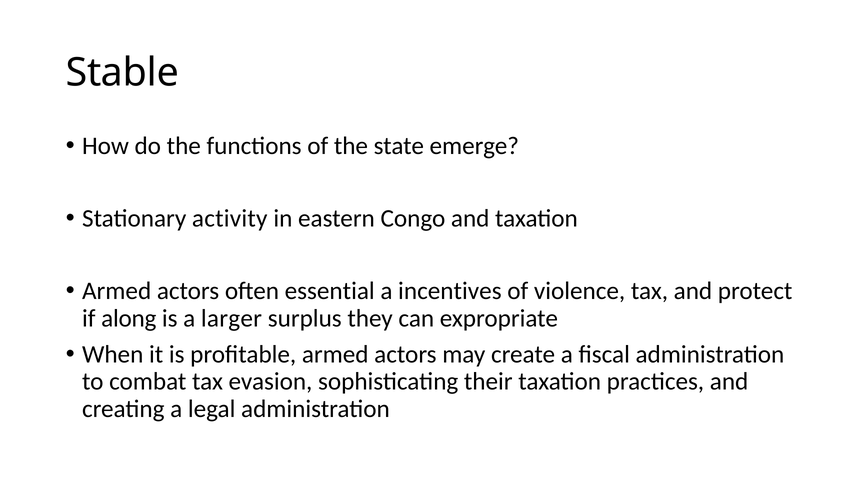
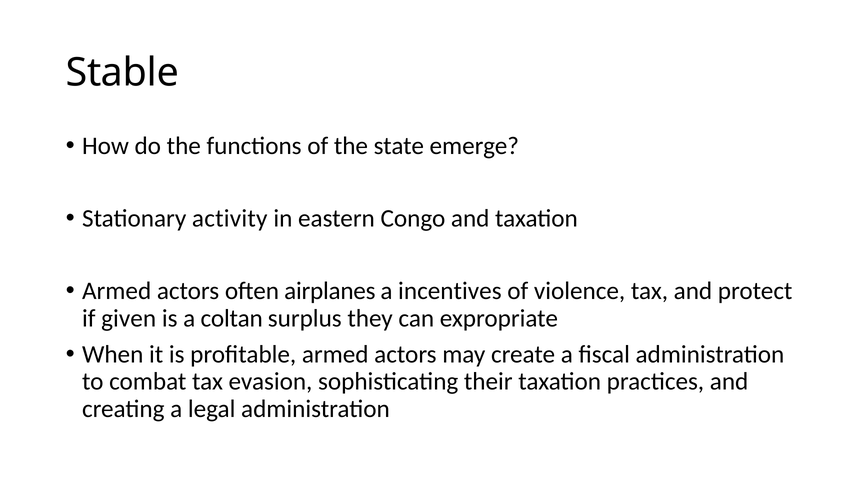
essential: essential -> airplanes
along: along -> given
larger: larger -> coltan
